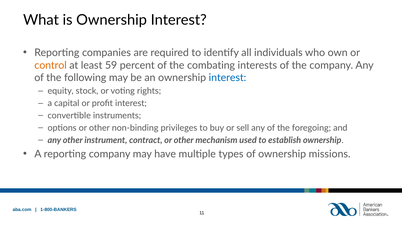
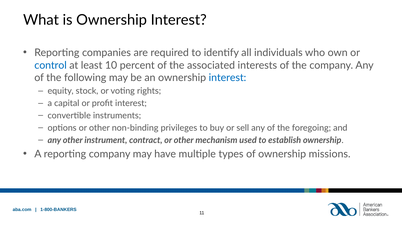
control colour: orange -> blue
59: 59 -> 10
combating: combating -> associated
